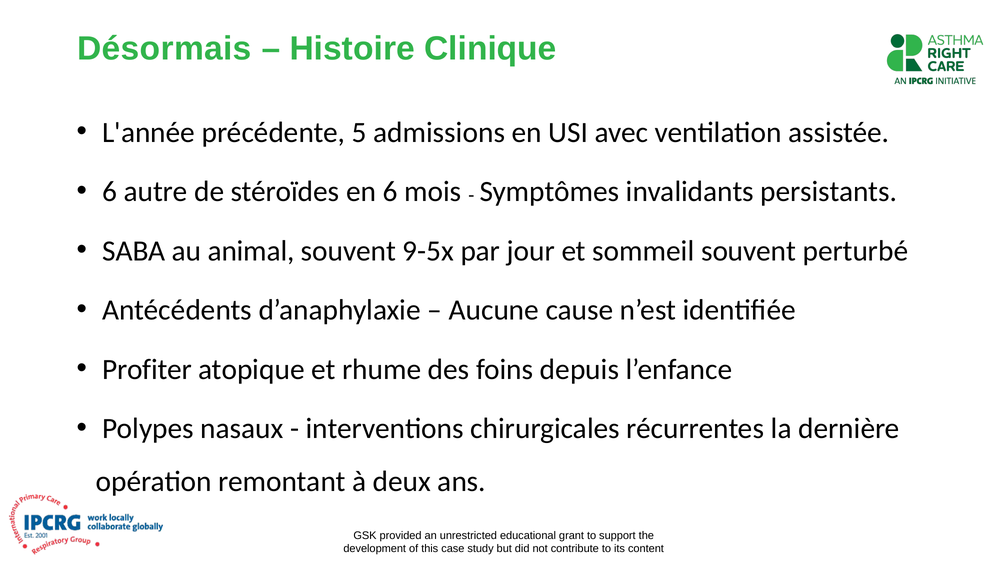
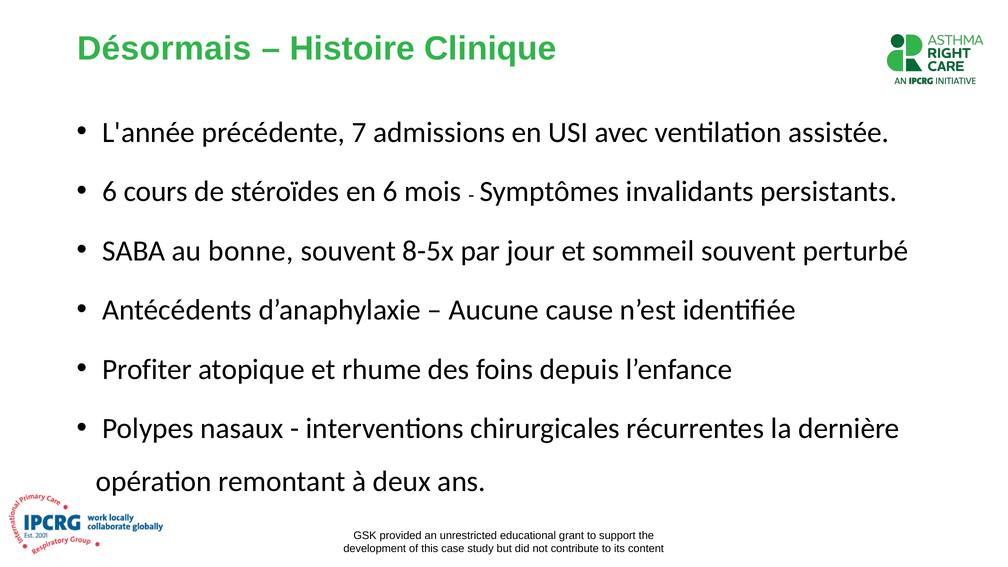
5: 5 -> 7
autre: autre -> cours
animal: animal -> bonne
9-5x: 9-5x -> 8-5x
